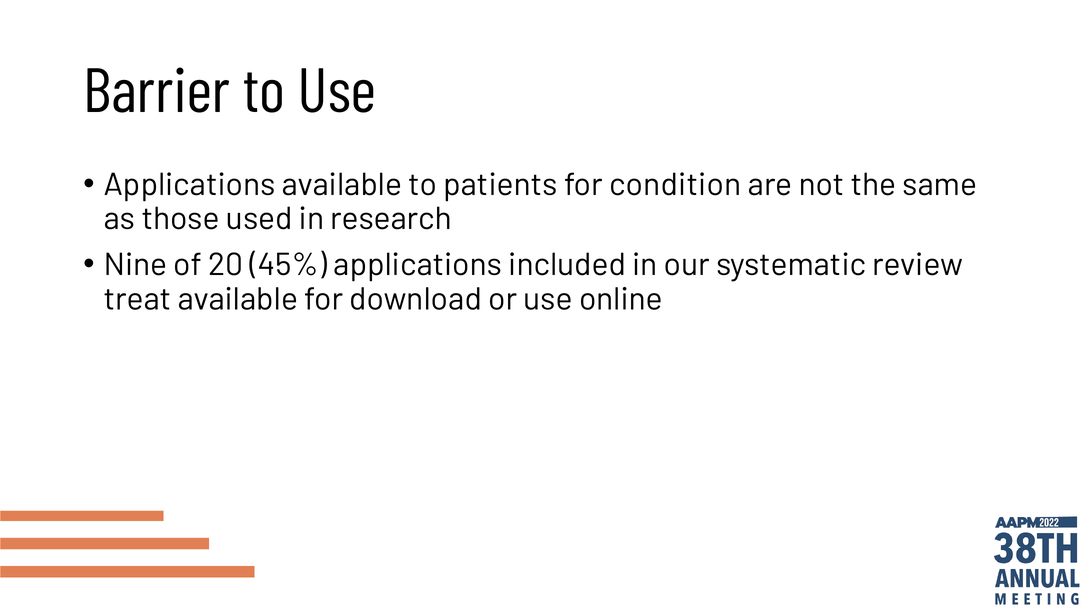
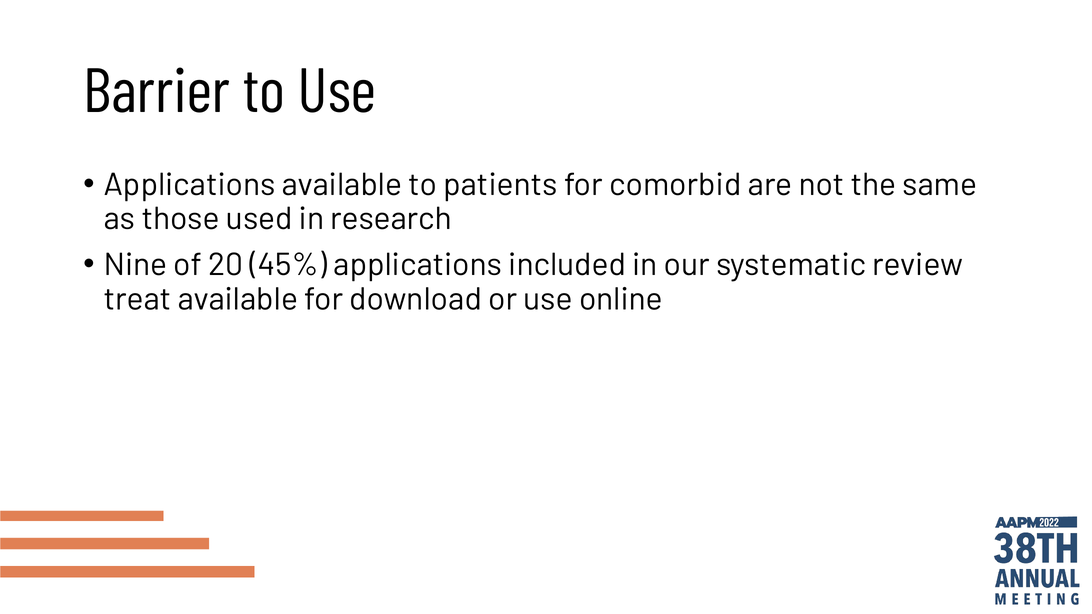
condition: condition -> comorbid
